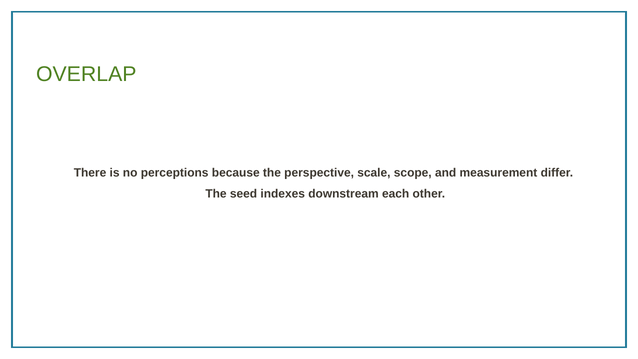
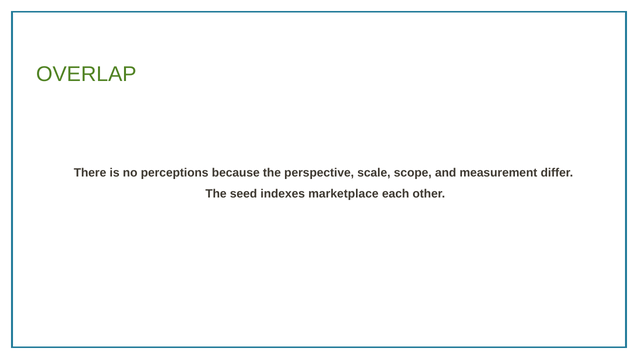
downstream: downstream -> marketplace
